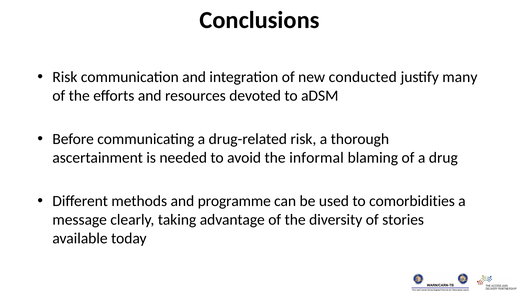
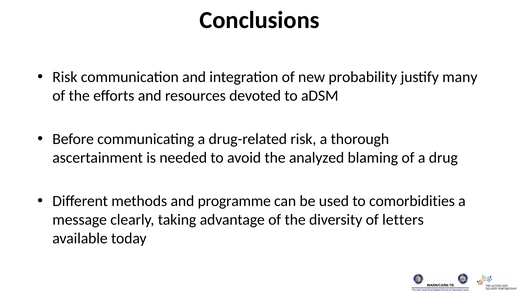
conducted: conducted -> probability
informal: informal -> analyzed
stories: stories -> letters
